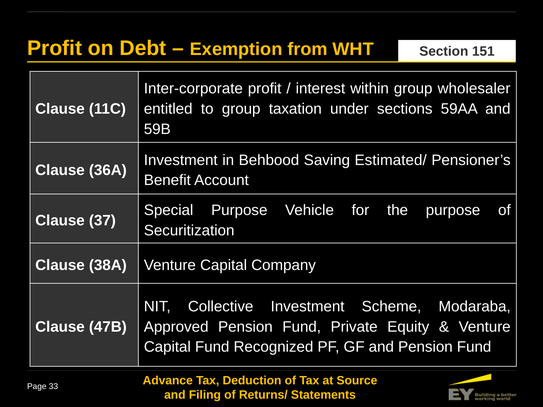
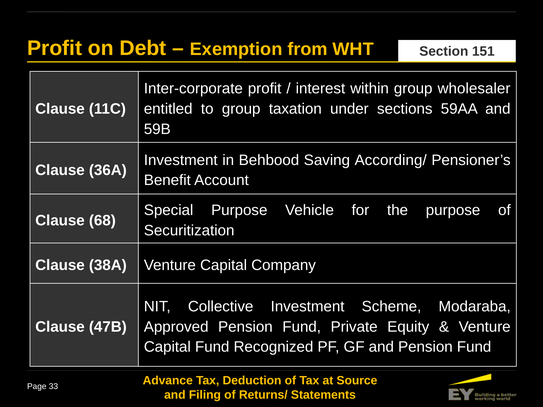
Estimated/: Estimated/ -> According/
37: 37 -> 68
